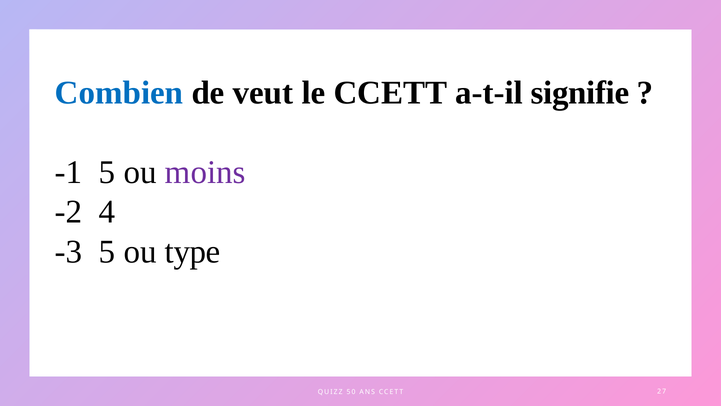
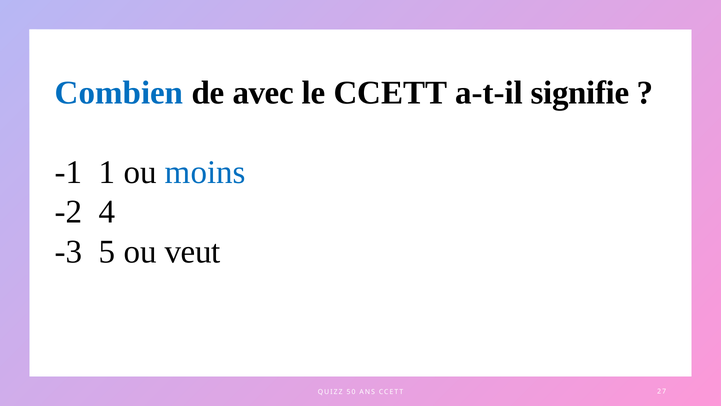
veut: veut -> avec
-1 5: 5 -> 1
moins colour: purple -> blue
type: type -> veut
